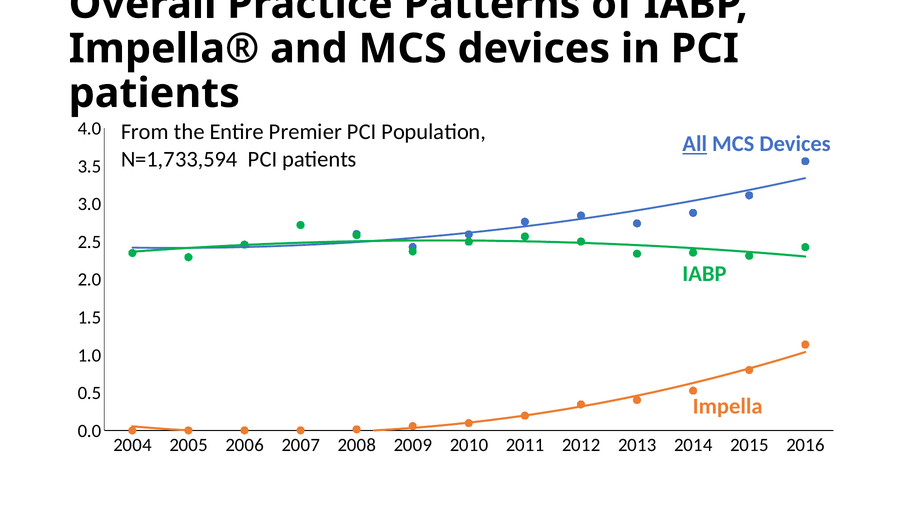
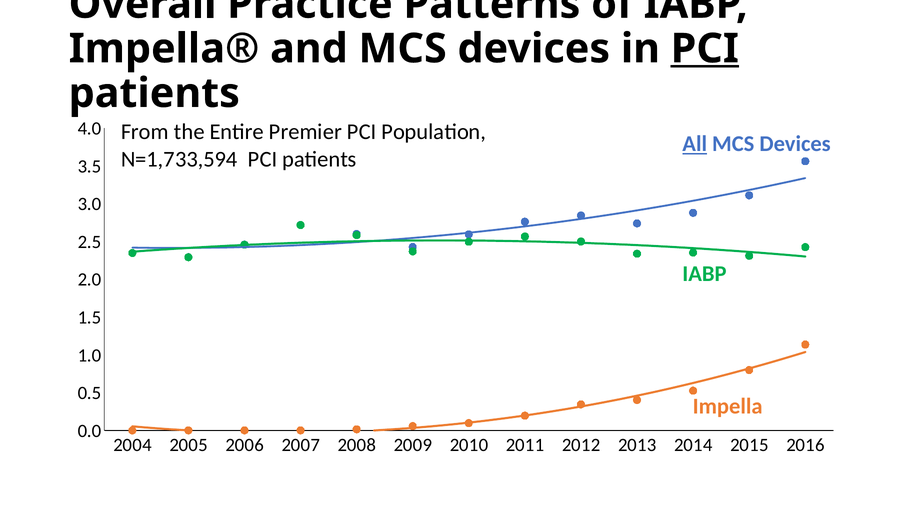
PCI at (705, 49) underline: none -> present
